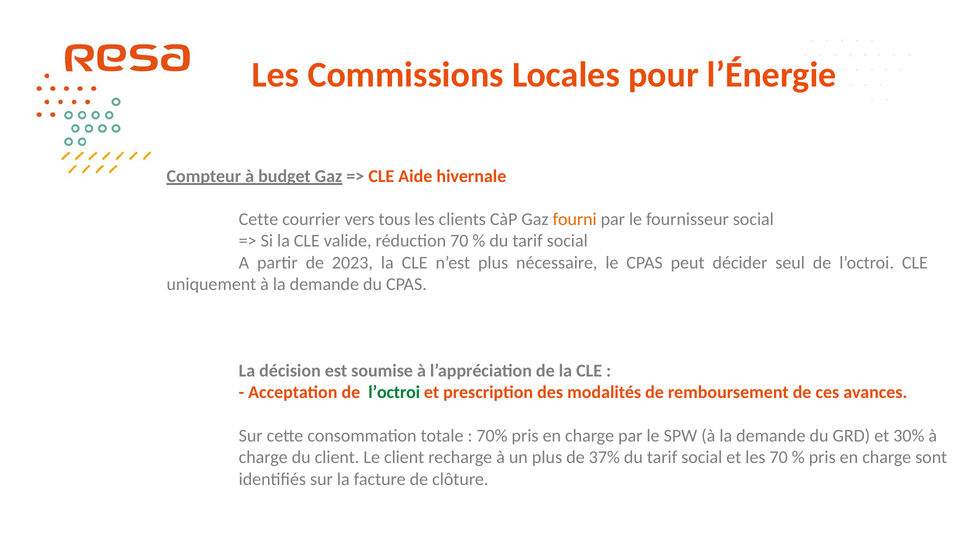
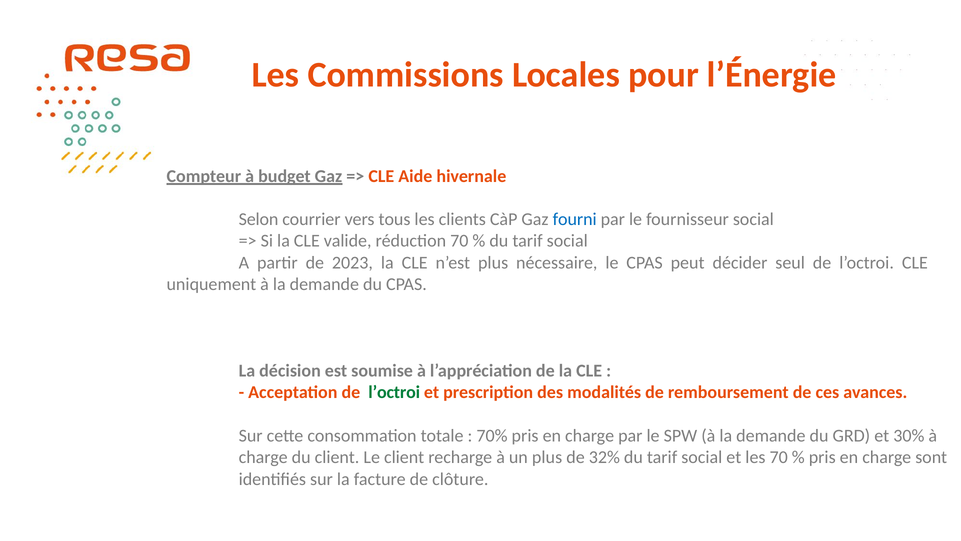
Cette at (258, 219): Cette -> Selon
fourni colour: orange -> blue
37%: 37% -> 32%
